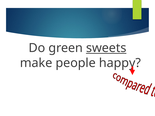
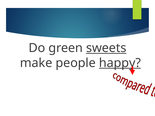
happy underline: none -> present
